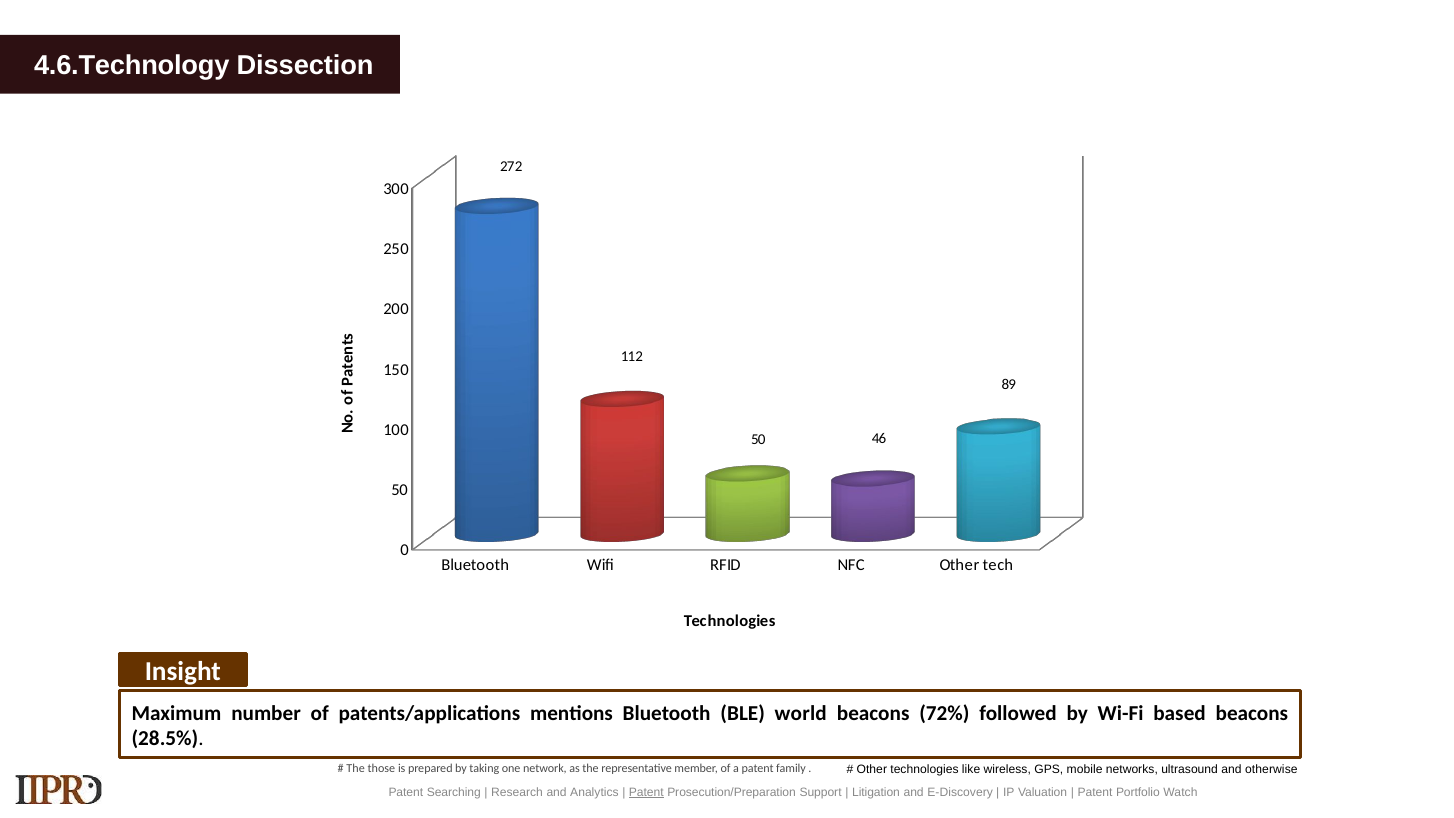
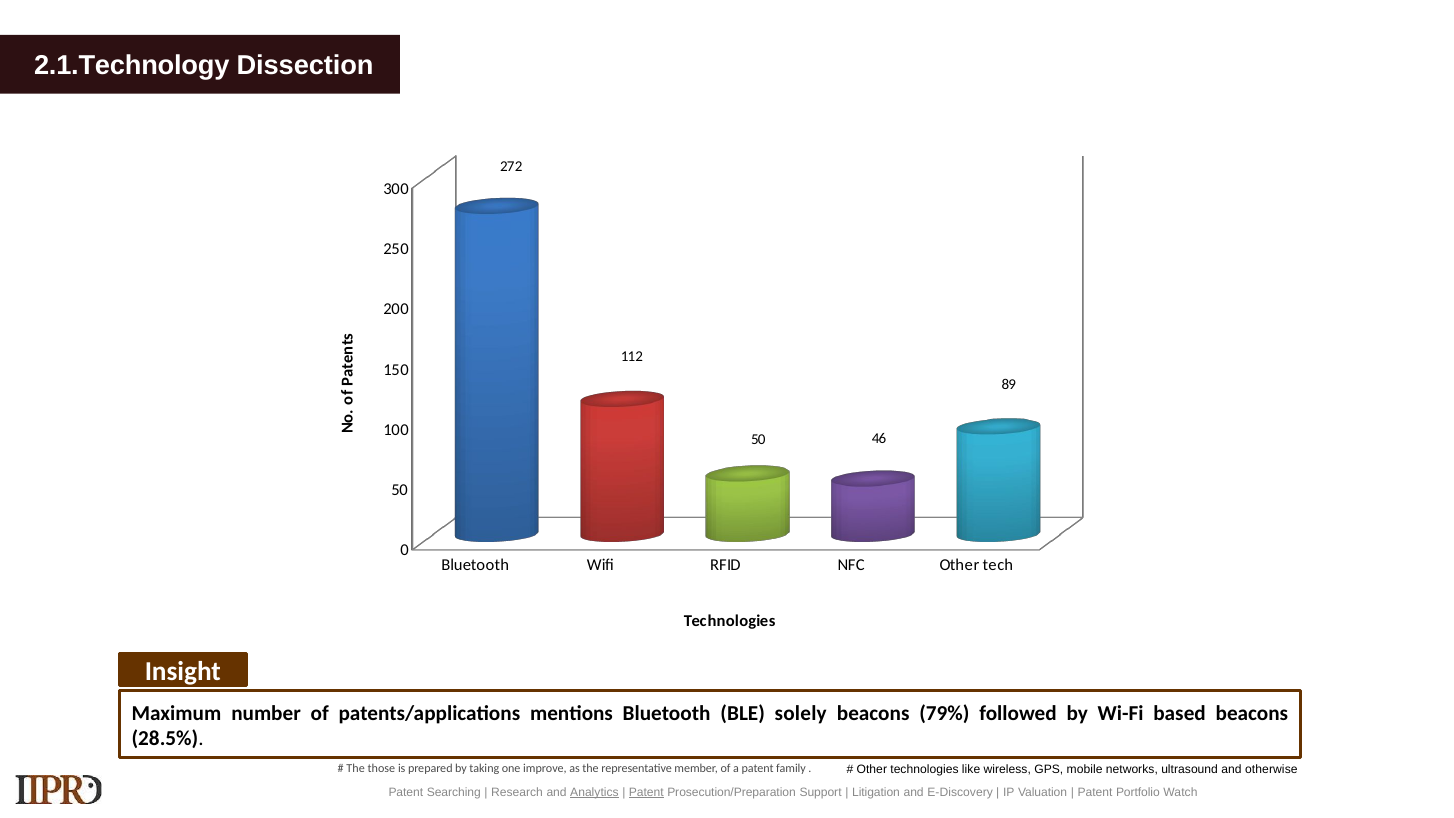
4.6.Technology: 4.6.Technology -> 2.1.Technology
world: world -> solely
72%: 72% -> 79%
network: network -> improve
Analytics underline: none -> present
